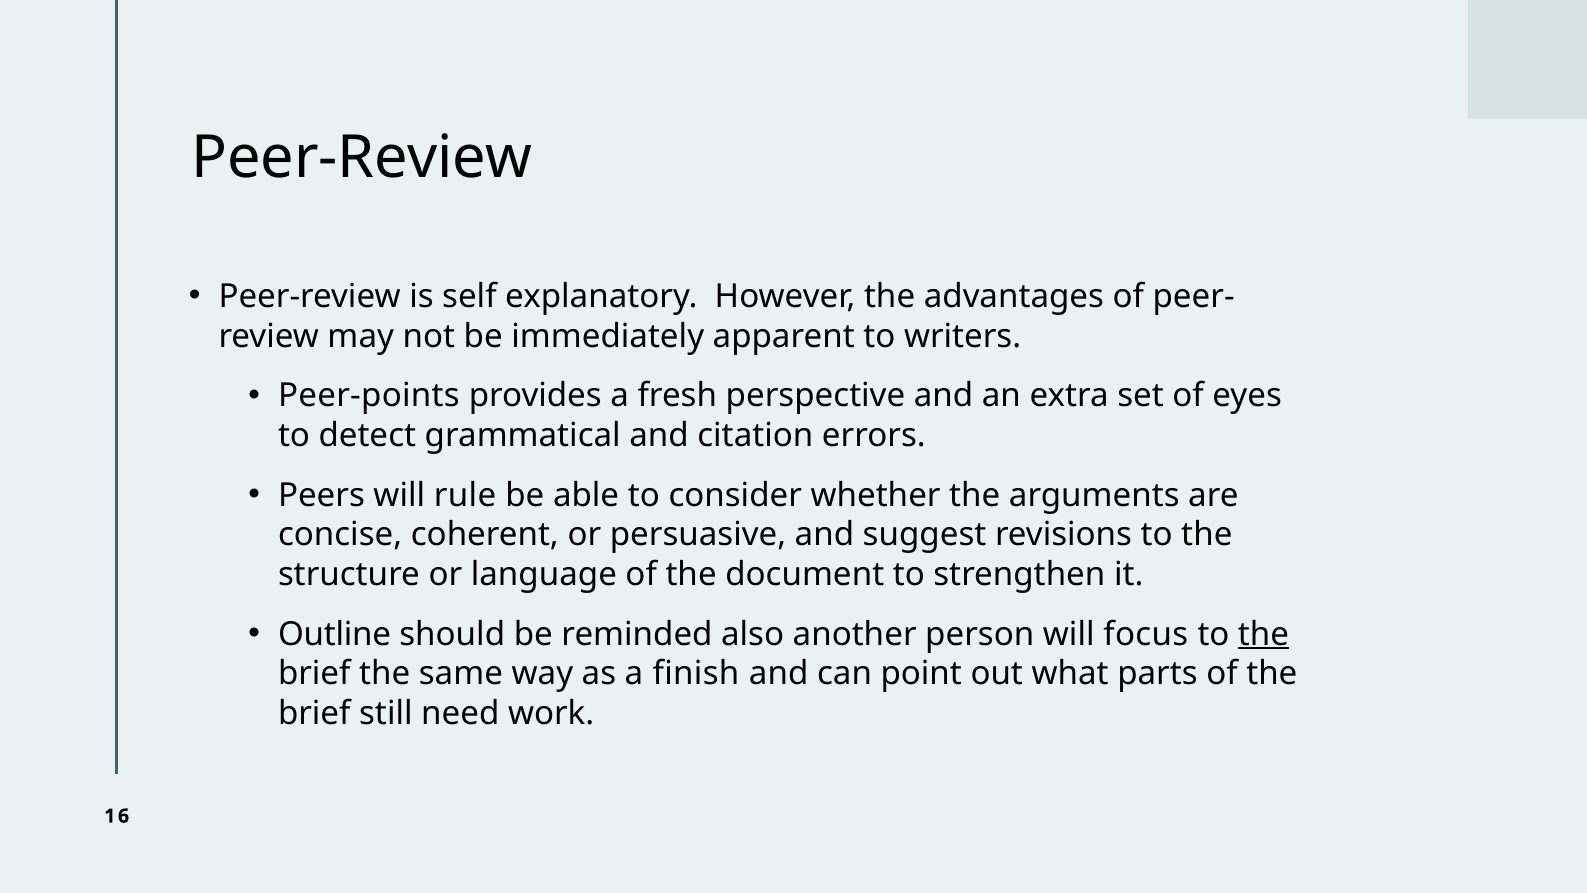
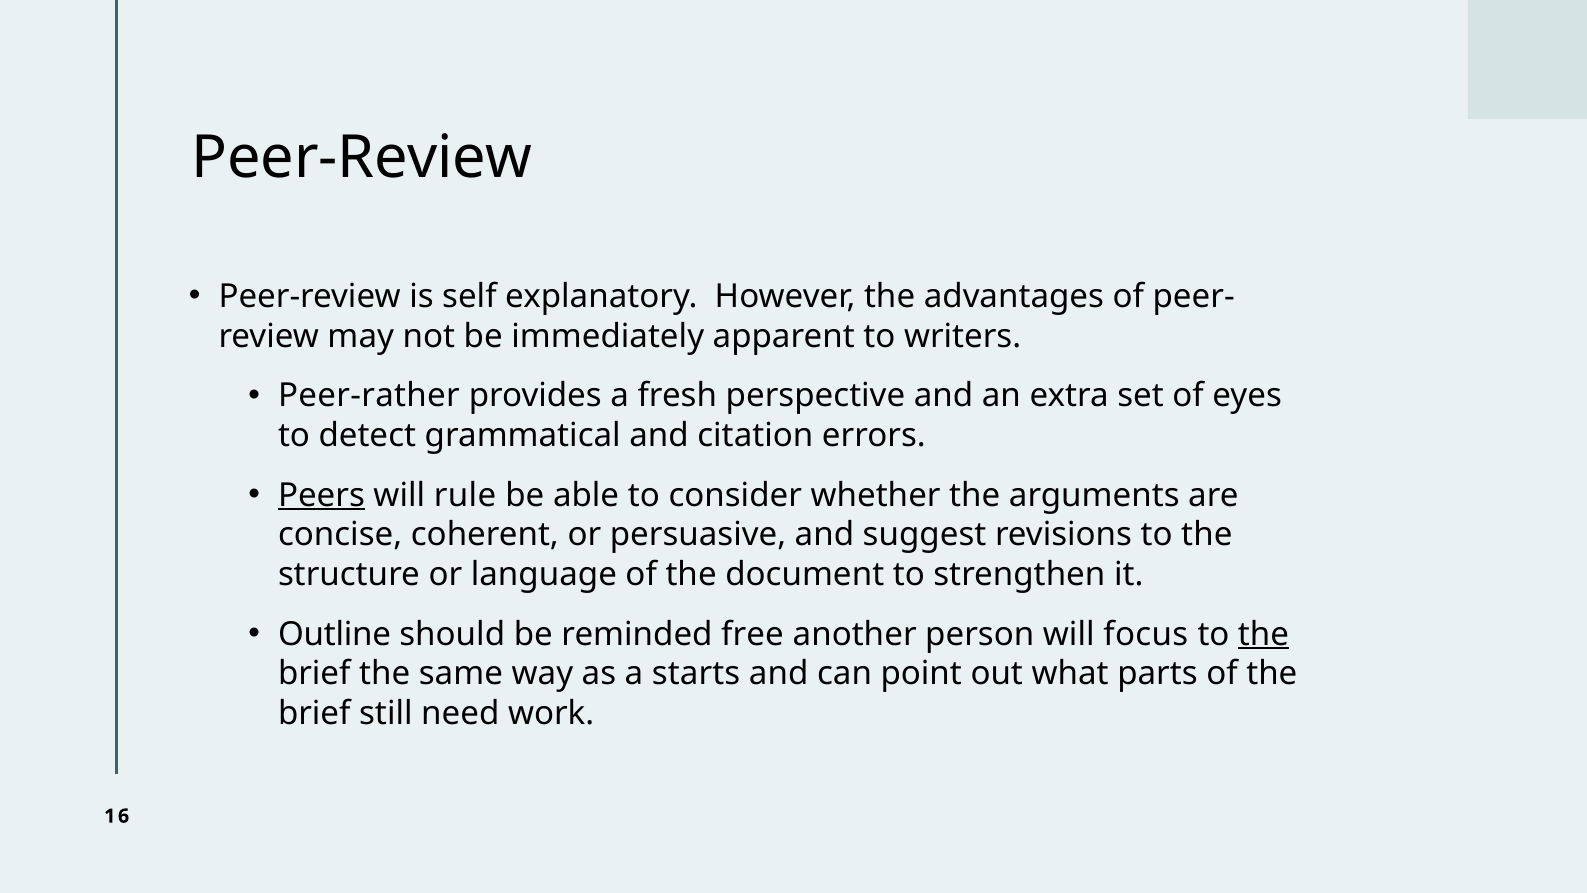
Peer-points: Peer-points -> Peer-rather
Peers underline: none -> present
also: also -> free
finish: finish -> starts
